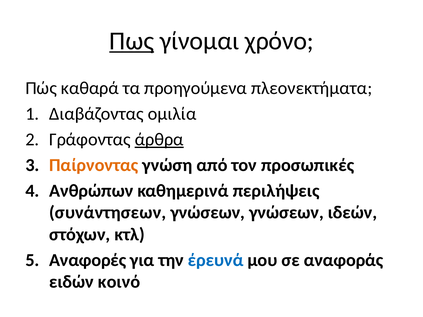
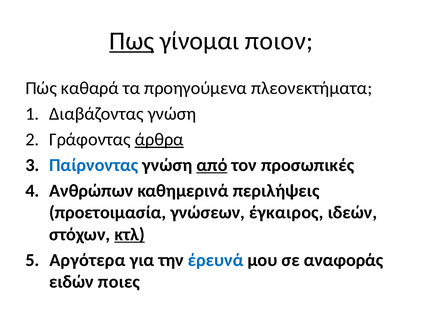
χρόνο: χρόνο -> ποιον
Διαβάζοντας ομιλία: ομιλία -> γνώση
Παίρνοντας colour: orange -> blue
από underline: none -> present
συνάντησεων: συνάντησεων -> προετοιμασία
γνώσεων γνώσεων: γνώσεων -> έγκαιρος
κτλ underline: none -> present
Αναφορές: Αναφορές -> Αργότερα
κοινό: κοινό -> ποιες
